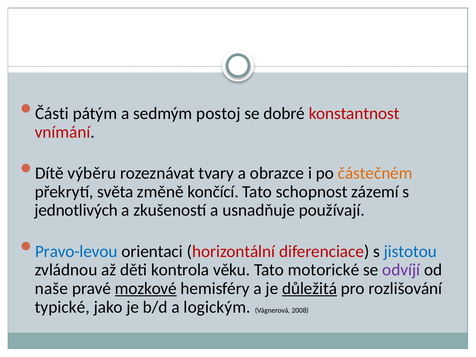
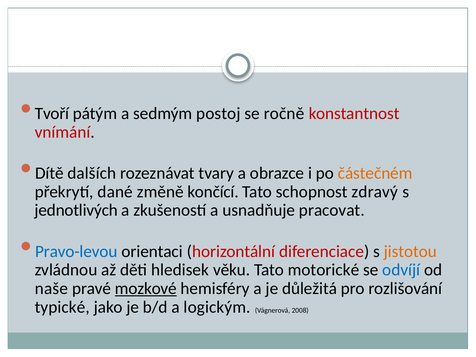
Části: Části -> Tvoří
dobré: dobré -> ročně
výběru: výběru -> dalších
světa: světa -> dané
zázemí: zázemí -> zdravý
používají: používají -> pracovat
jistotou colour: blue -> orange
kontrola: kontrola -> hledisek
odvíjí colour: purple -> blue
důležitá underline: present -> none
